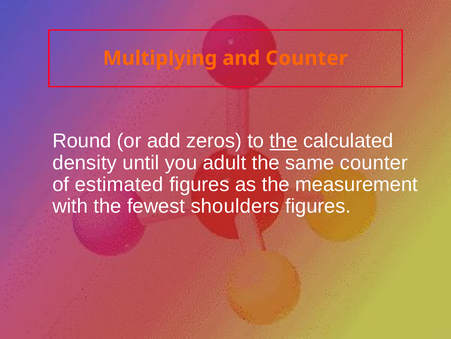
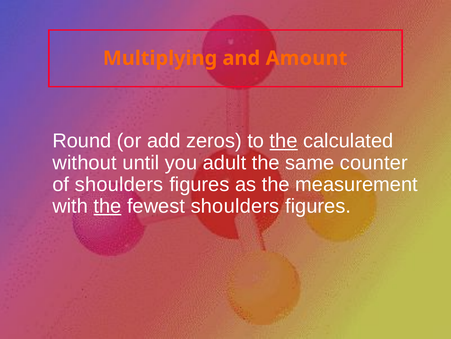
and Counter: Counter -> Amount
density: density -> without
of estimated: estimated -> shoulders
the at (107, 206) underline: none -> present
